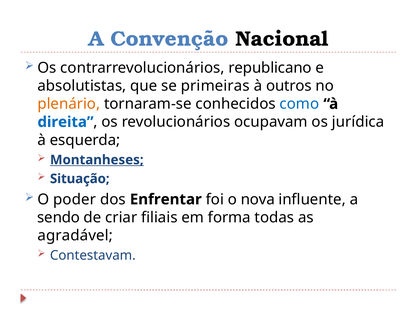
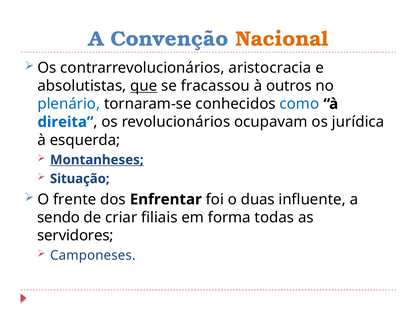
Nacional colour: black -> orange
republicano: republicano -> aristocracia
que underline: none -> present
primeiras: primeiras -> fracassou
plenário colour: orange -> blue
poder: poder -> frente
nova: nova -> duas
agradável: agradável -> servidores
Contestavam: Contestavam -> Camponeses
